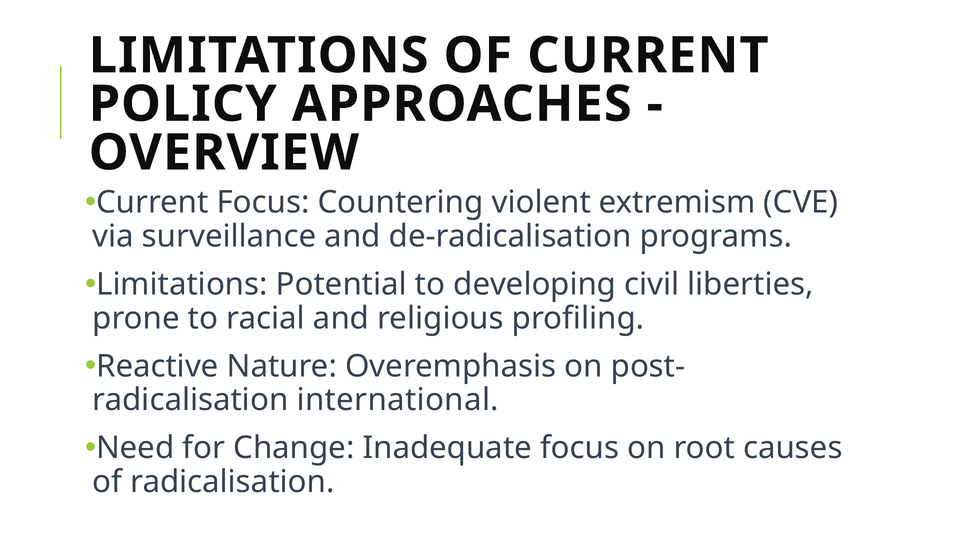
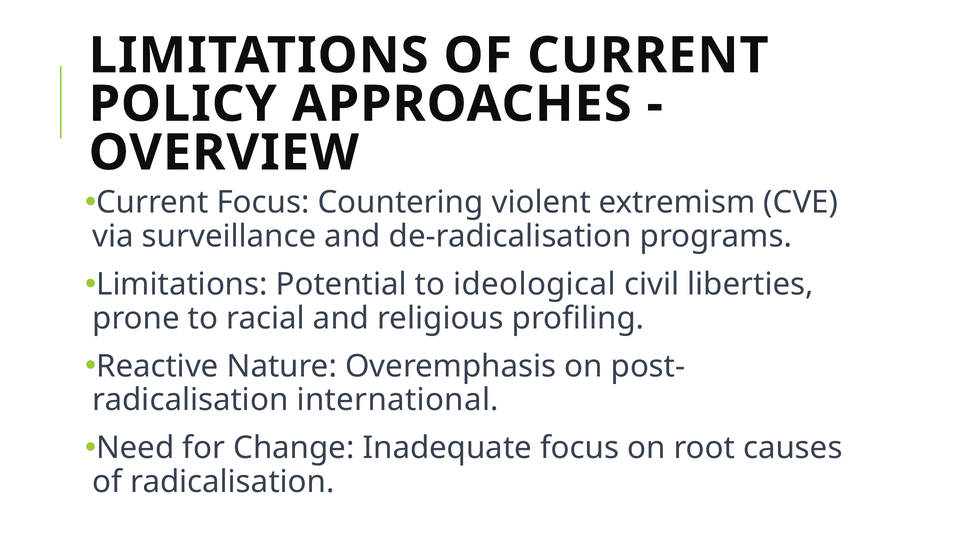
developing: developing -> ideological
